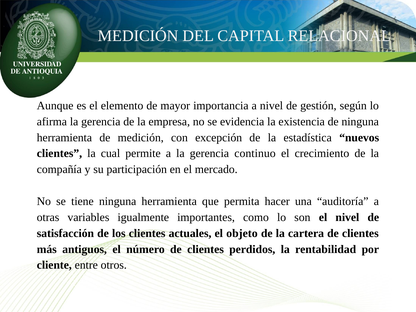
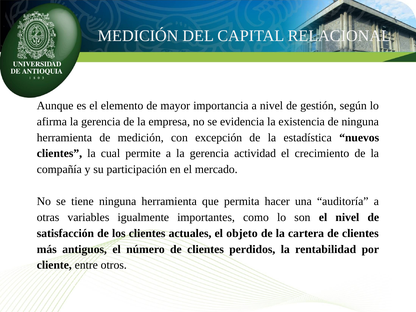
continuo: continuo -> actividad
